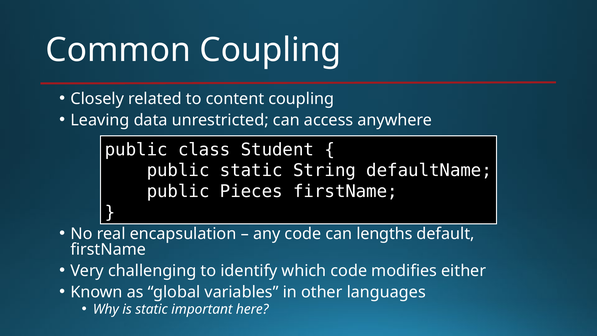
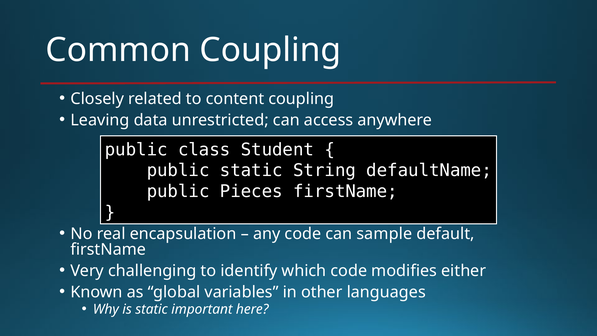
lengths: lengths -> sample
